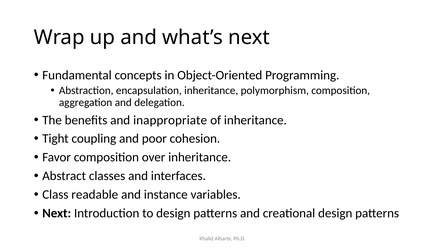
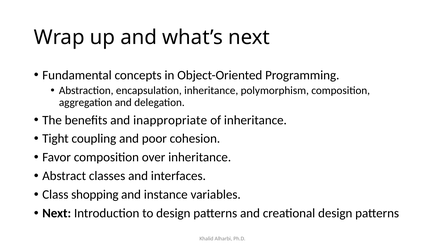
readable: readable -> shopping
